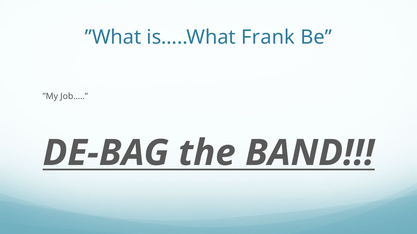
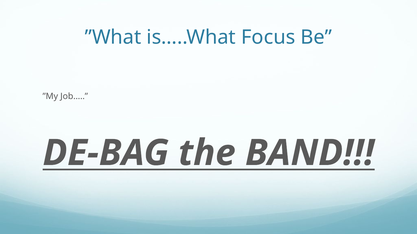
Frank: Frank -> Focus
